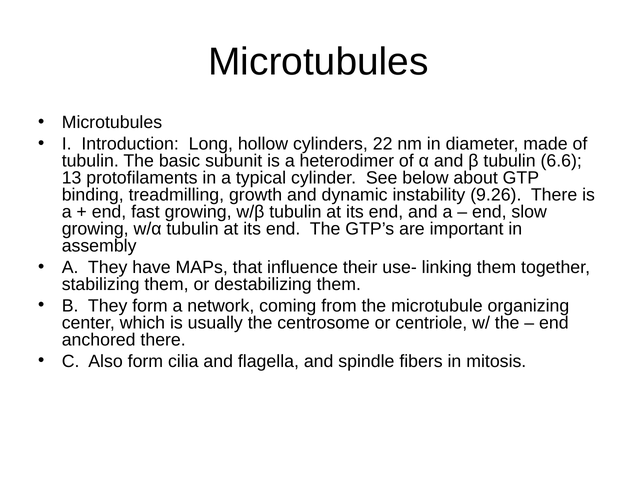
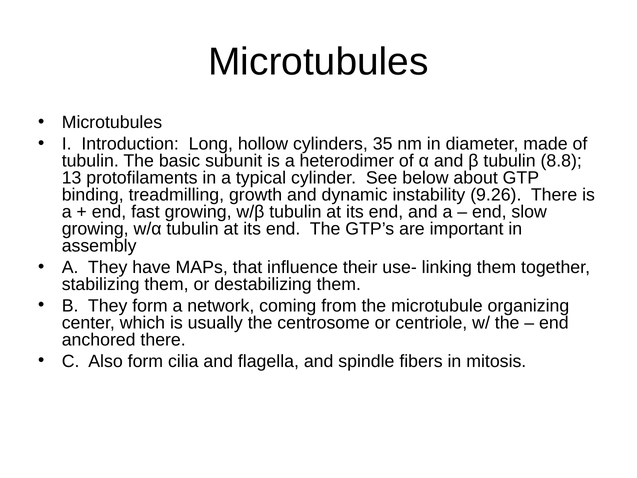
22: 22 -> 35
6.6: 6.6 -> 8.8
